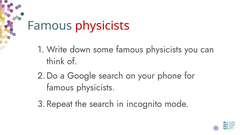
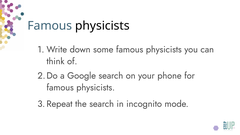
physicists at (102, 26) colour: red -> black
